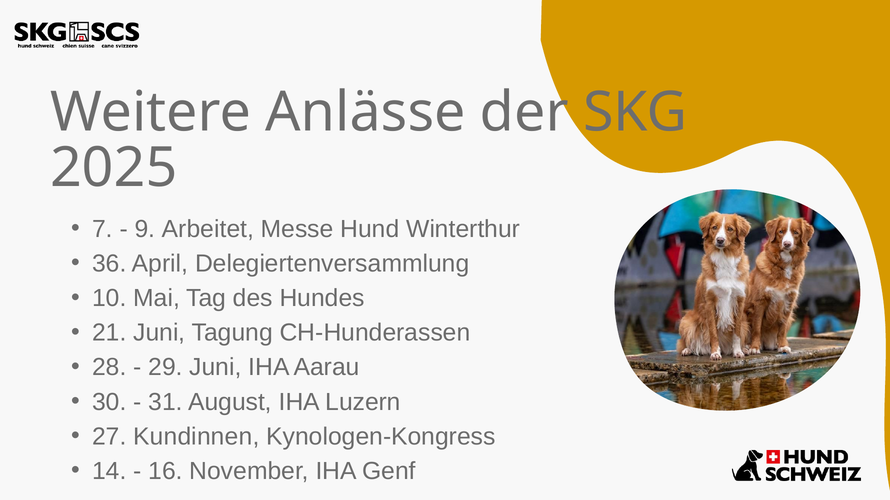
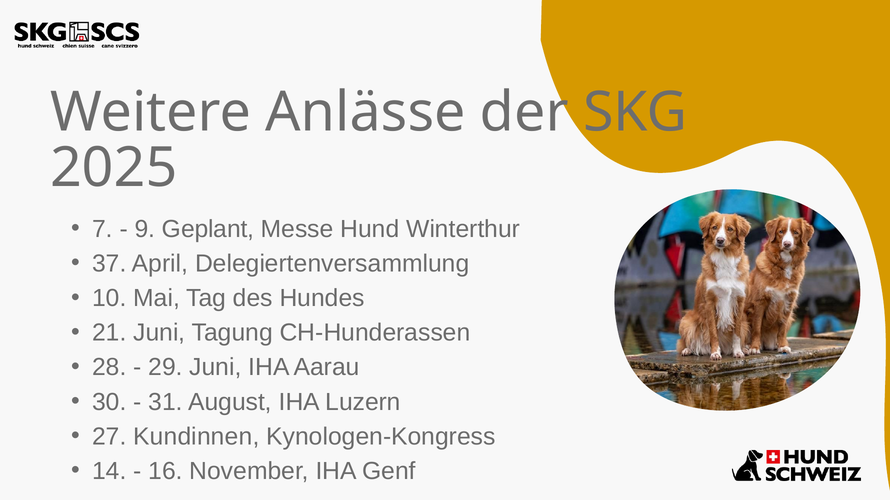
Arbeitet: Arbeitet -> Geplant
36: 36 -> 37
